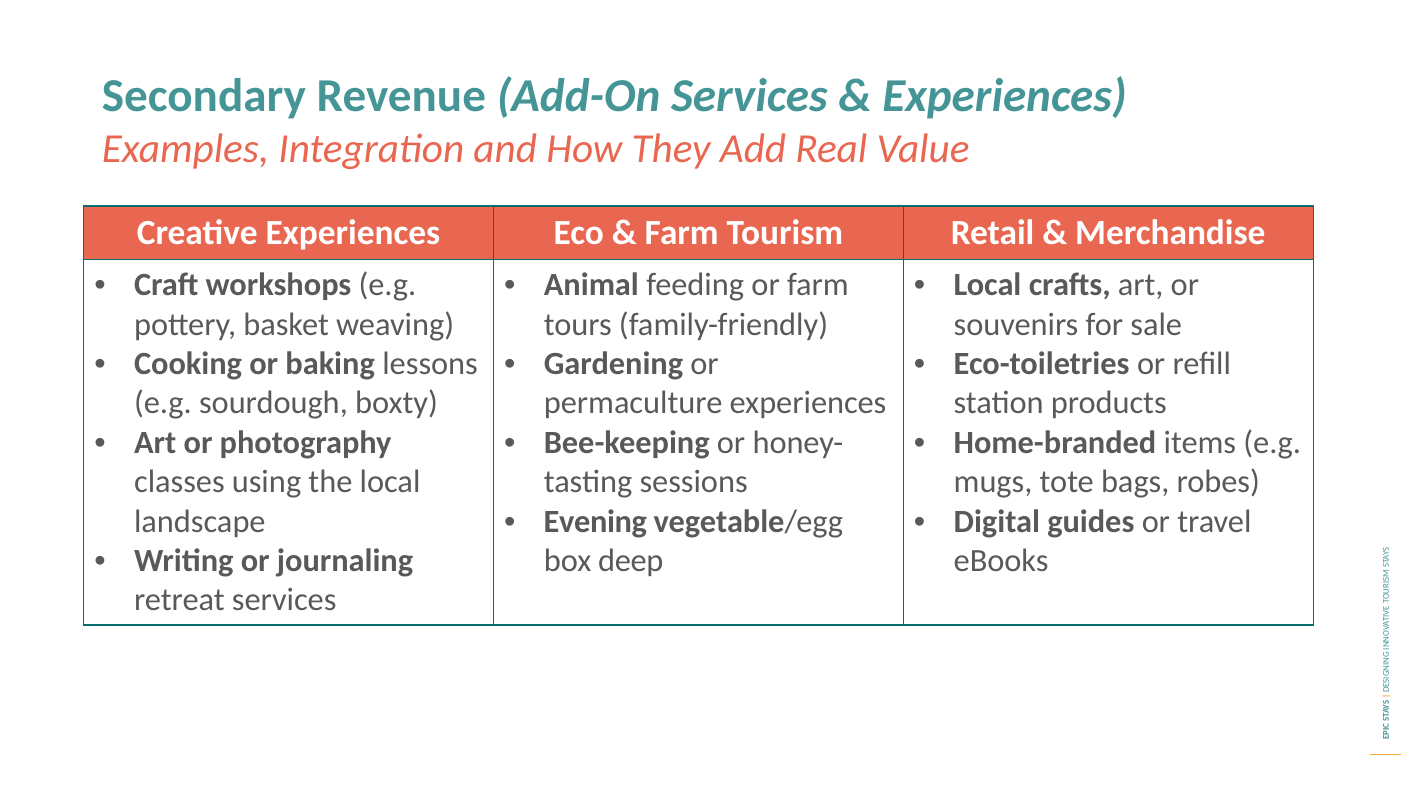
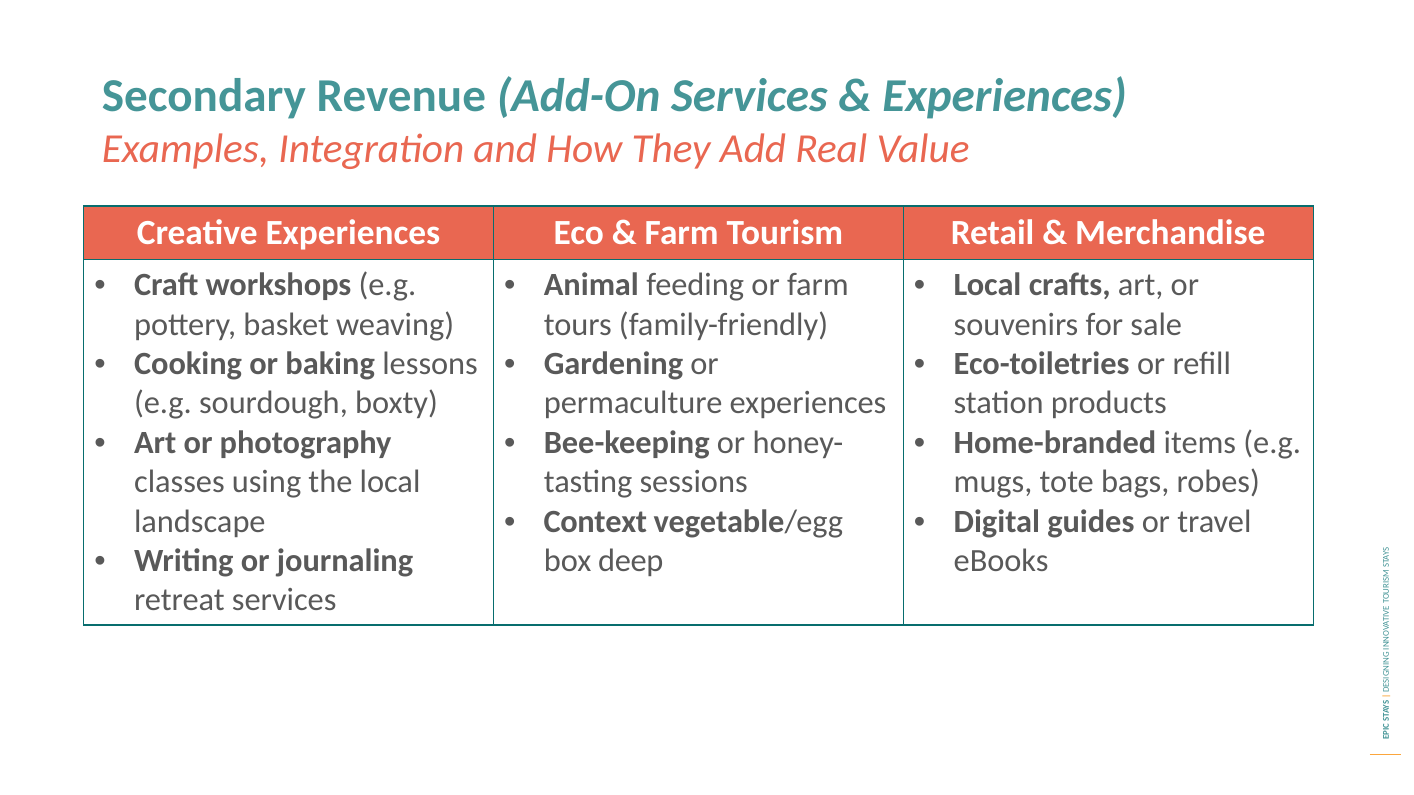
Evening: Evening -> Context
